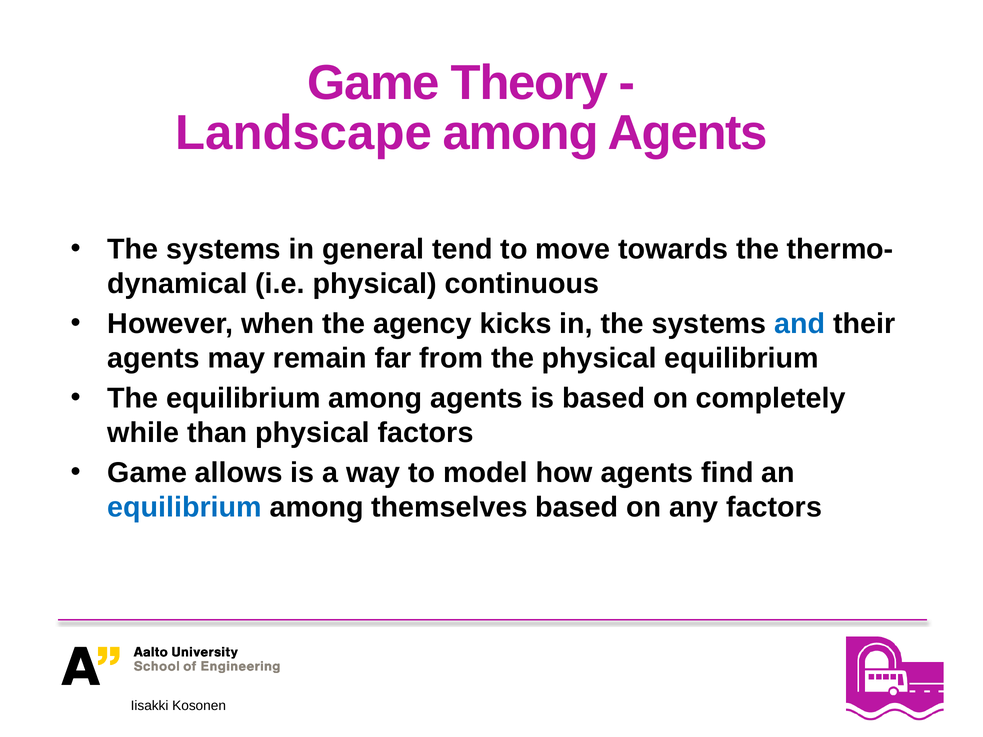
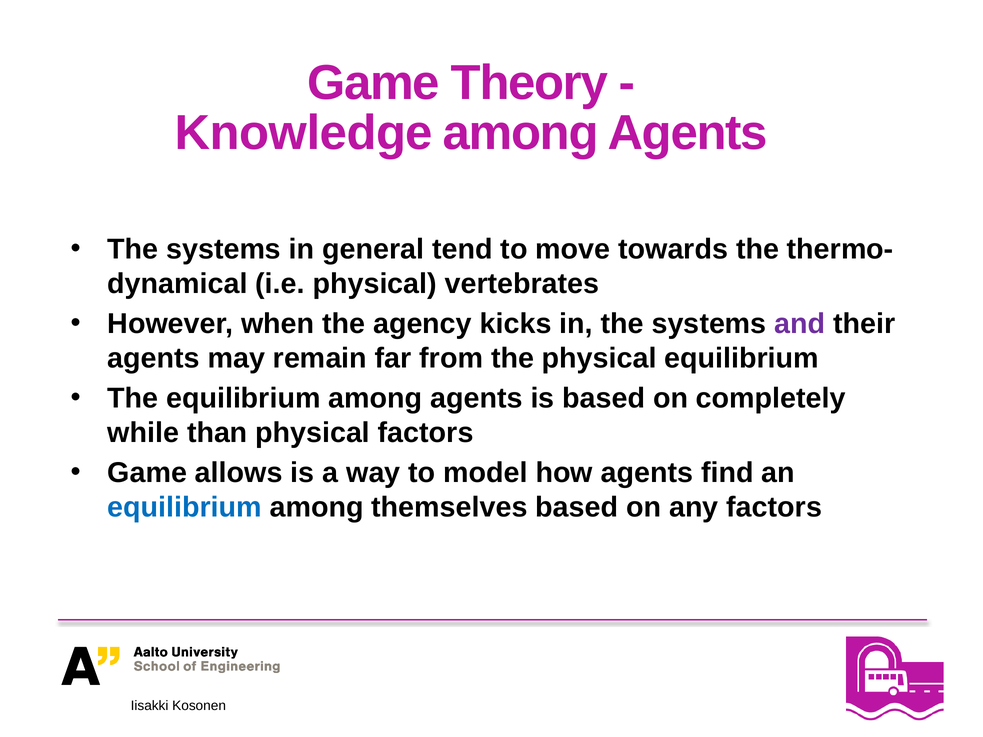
Landscape: Landscape -> Knowledge
continuous: continuous -> vertebrates
and colour: blue -> purple
